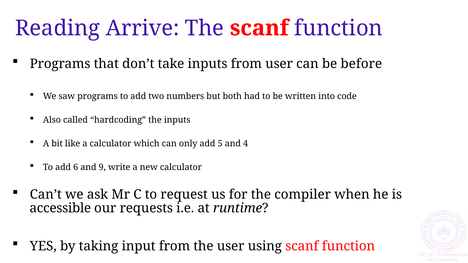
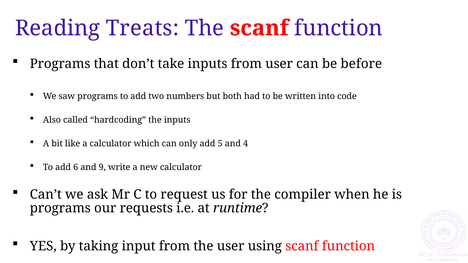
Arrive: Arrive -> Treats
accessible at (60, 208): accessible -> programs
